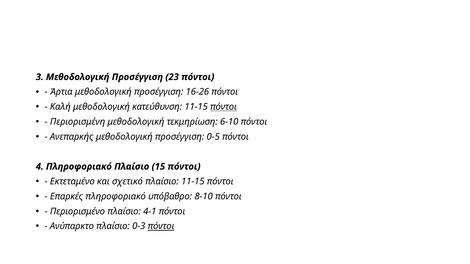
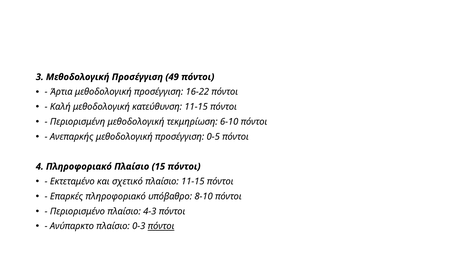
23: 23 -> 49
16-26: 16-26 -> 16-22
πόντοι at (224, 107) underline: present -> none
4-1: 4-1 -> 4-3
